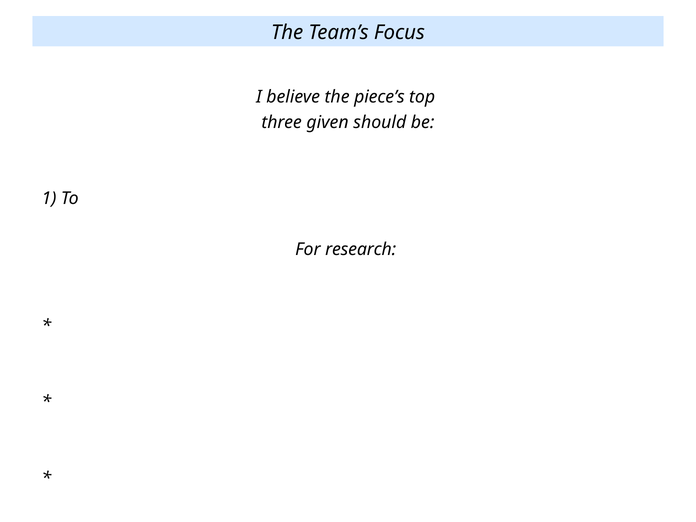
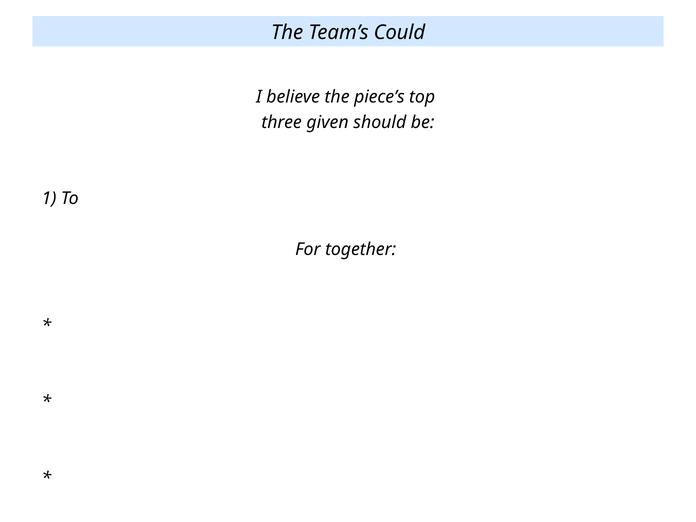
Focus: Focus -> Could
research: research -> together
